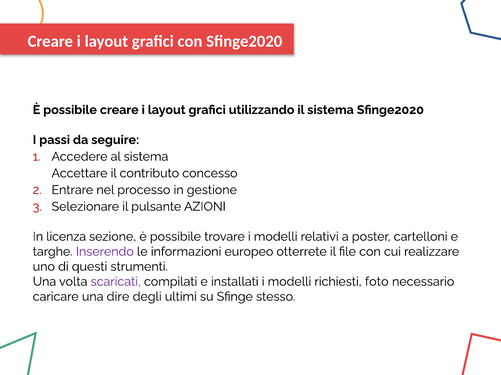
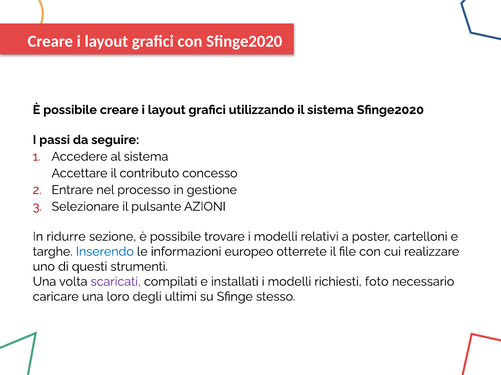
licenza: licenza -> ridurre
Inserendo colour: purple -> blue
dire: dire -> loro
